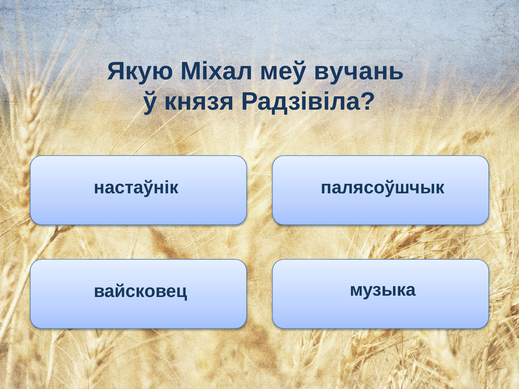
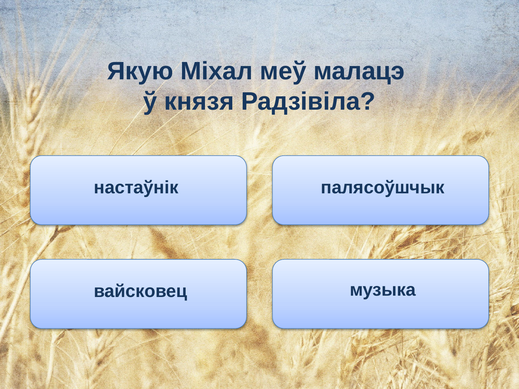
вучань: вучань -> малацэ
